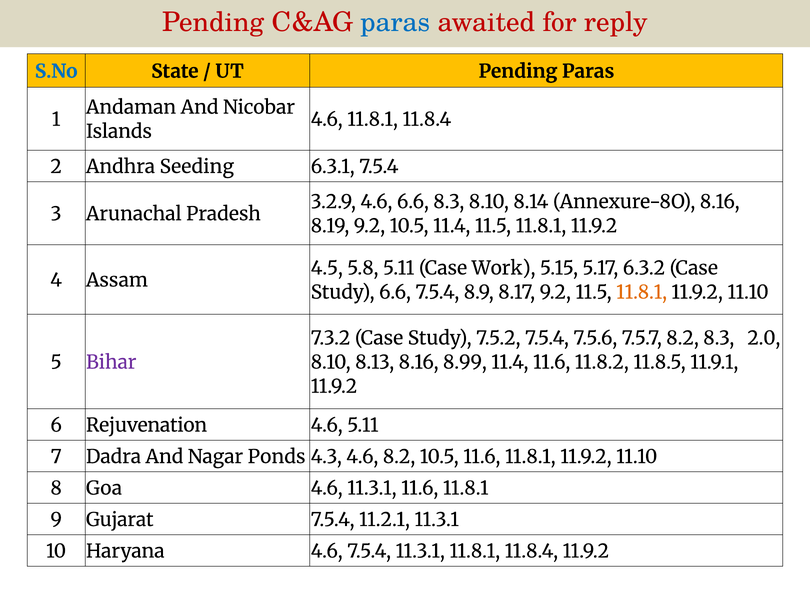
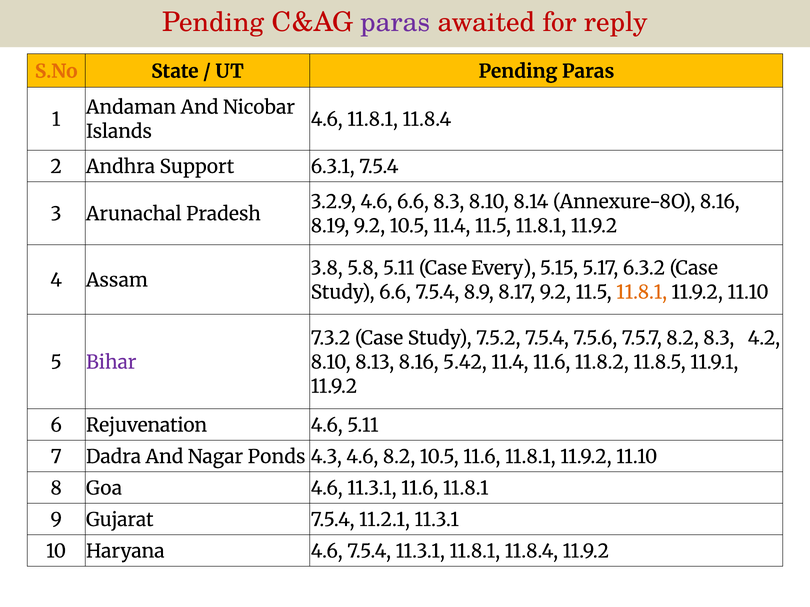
paras at (395, 22) colour: blue -> purple
S.No colour: blue -> orange
Seeding: Seeding -> Support
4.5: 4.5 -> 3.8
Work: Work -> Every
2.0: 2.0 -> 4.2
8.99: 8.99 -> 5.42
